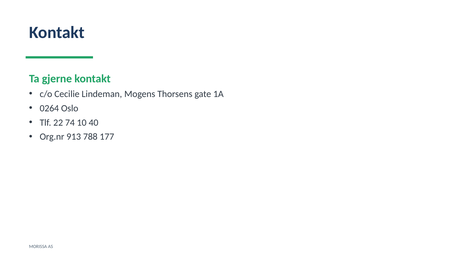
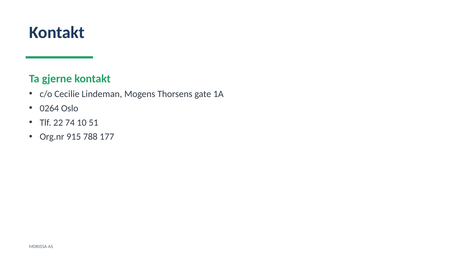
40: 40 -> 51
913: 913 -> 915
